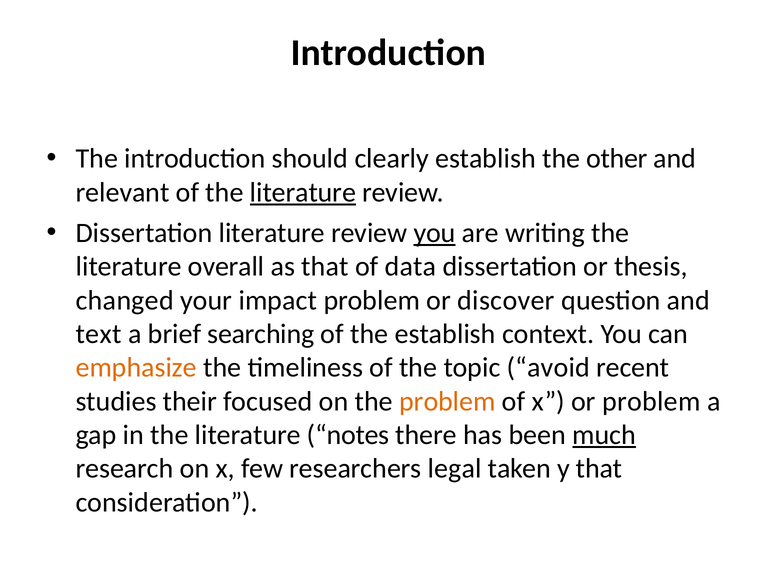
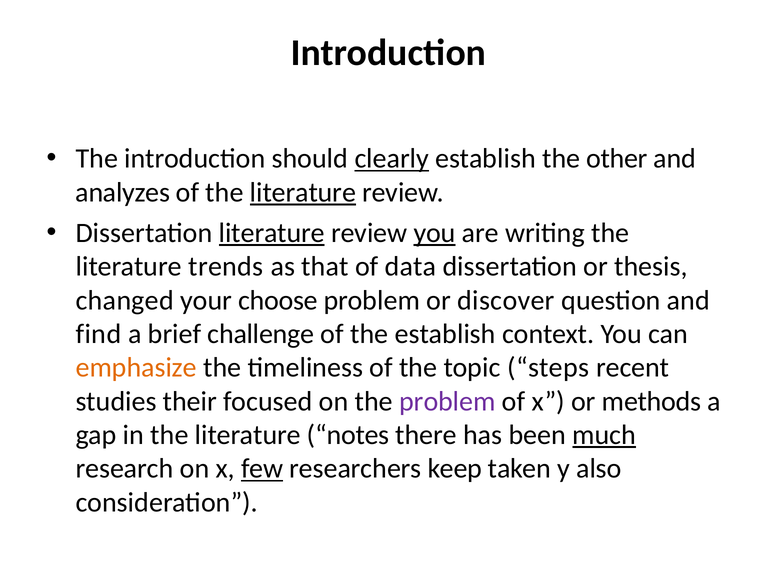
clearly underline: none -> present
relevant: relevant -> analyzes
literature at (272, 233) underline: none -> present
overall: overall -> trends
impact: impact -> choose
text: text -> find
searching: searching -> challenge
avoid: avoid -> steps
problem at (447, 401) colour: orange -> purple
or problem: problem -> methods
few underline: none -> present
legal: legal -> keep
y that: that -> also
